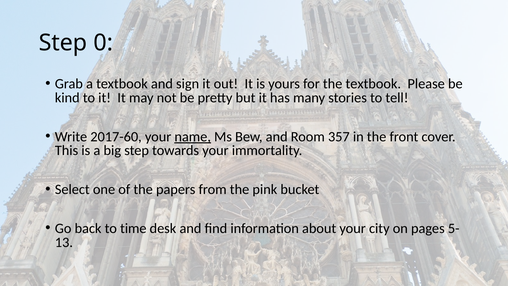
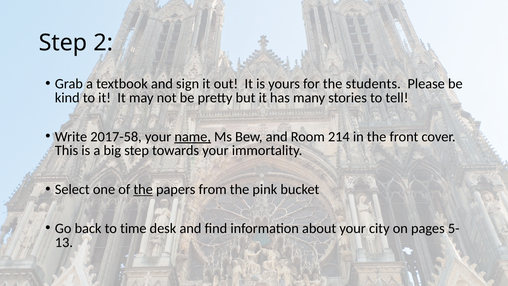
0: 0 -> 2
the textbook: textbook -> students
2017-60: 2017-60 -> 2017-58
357: 357 -> 214
the at (143, 189) underline: none -> present
